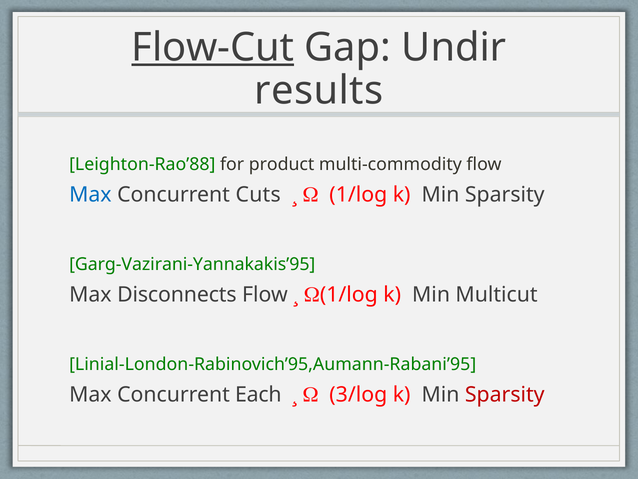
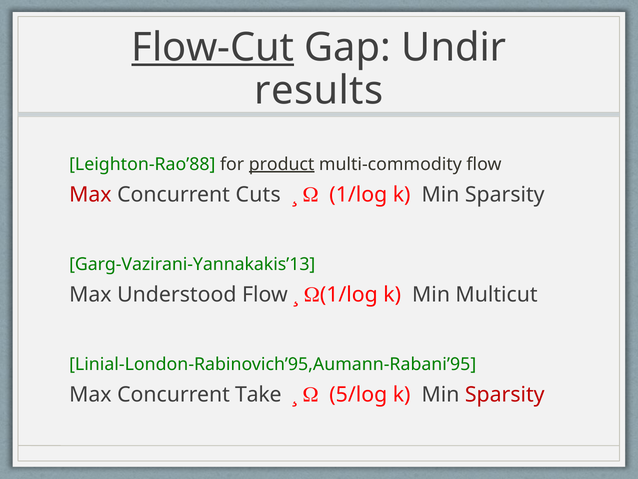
product underline: none -> present
Max at (90, 194) colour: blue -> red
Garg-Vazirani-Yannakakis’95: Garg-Vazirani-Yannakakis’95 -> Garg-Vazirani-Yannakakis’13
Disconnects: Disconnects -> Understood
Each: Each -> Take
3/log: 3/log -> 5/log
